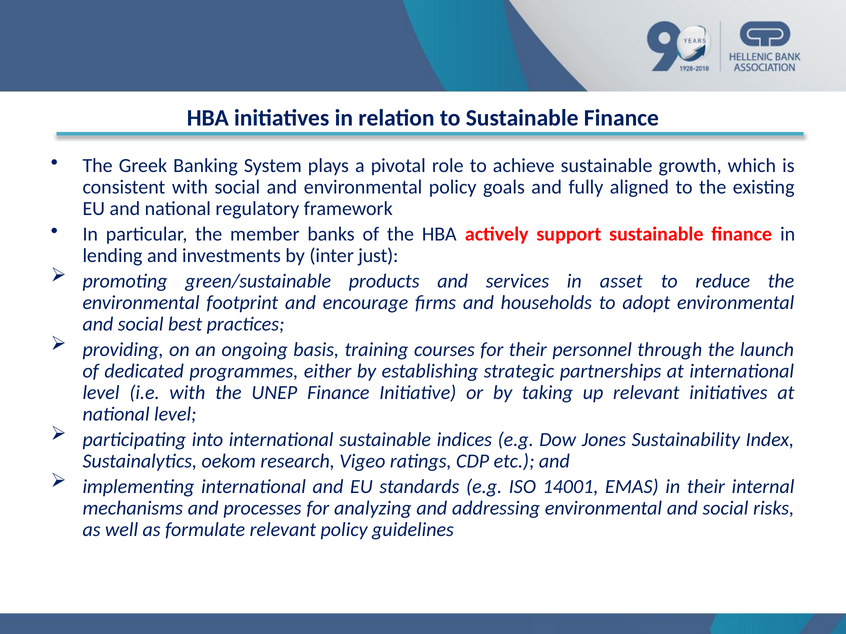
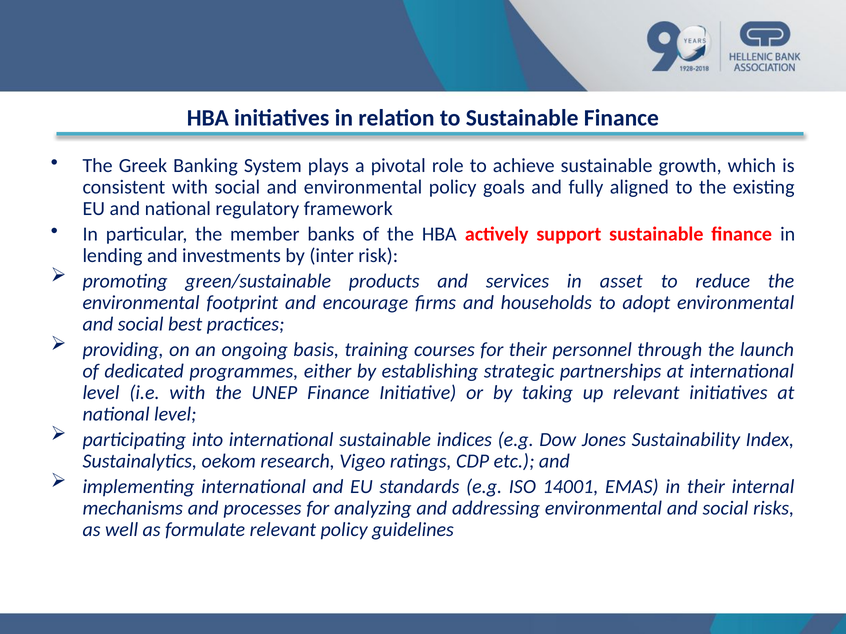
just: just -> risk
